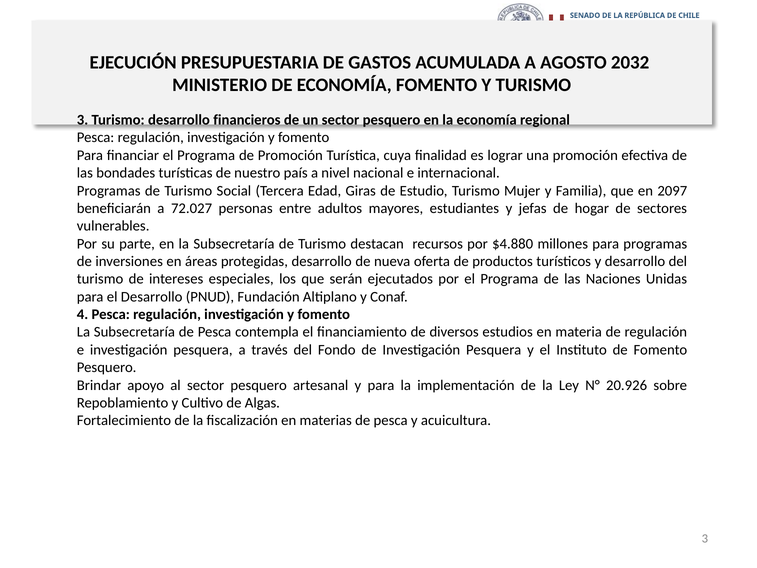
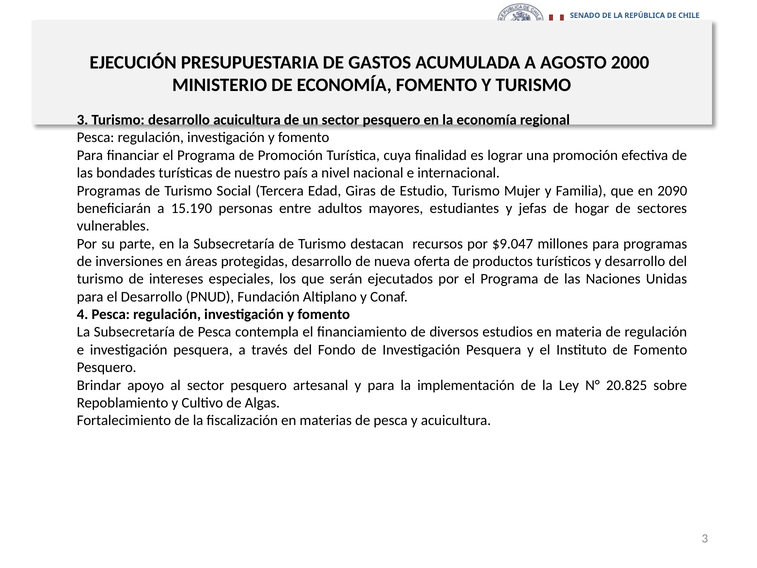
2032: 2032 -> 2000
desarrollo financieros: financieros -> acuicultura
2097: 2097 -> 2090
72.027: 72.027 -> 15.190
$4.880: $4.880 -> $9.047
20.926: 20.926 -> 20.825
